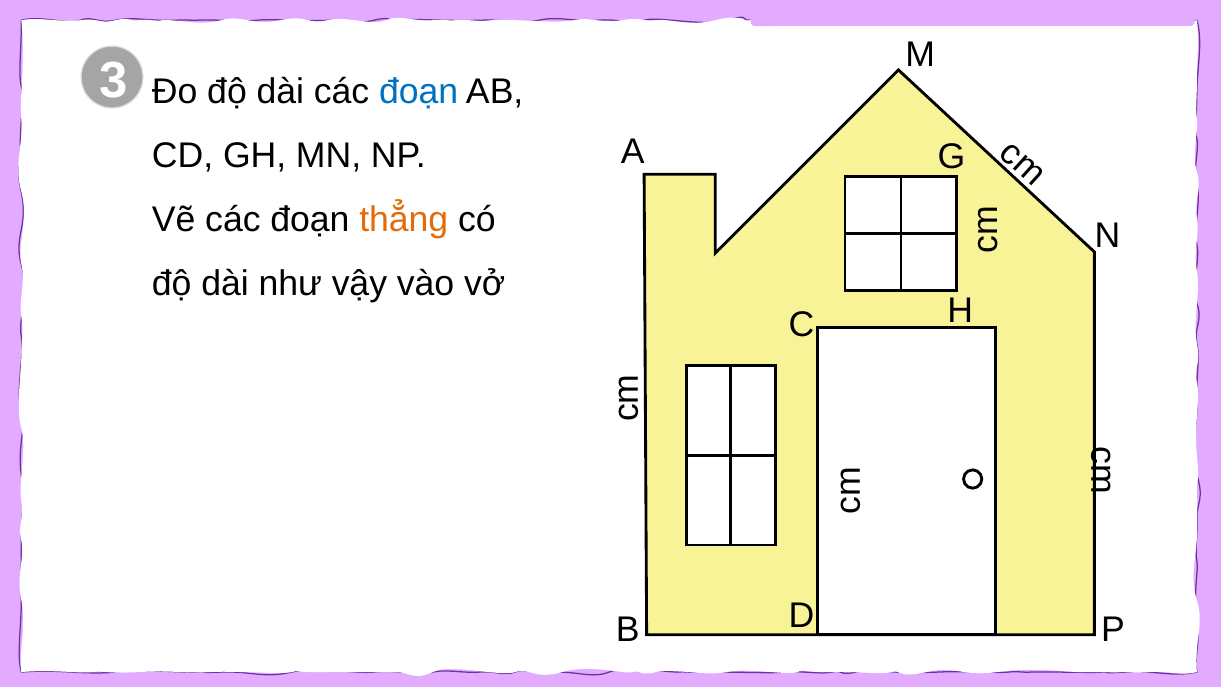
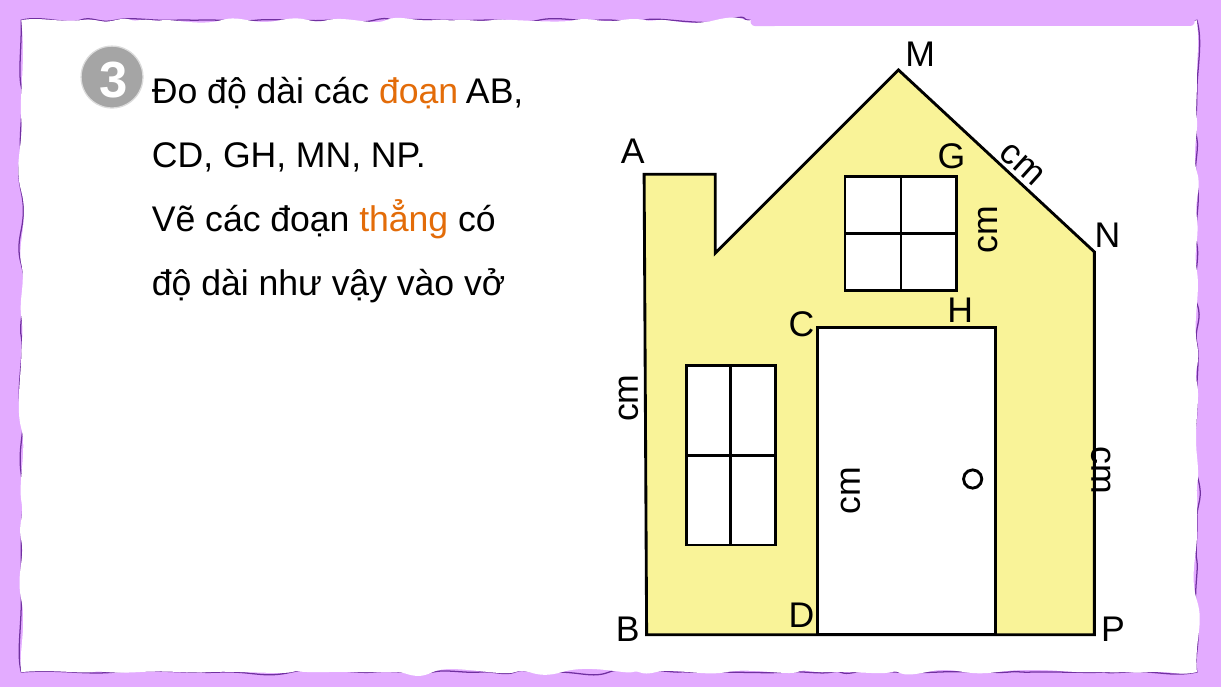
đoạn at (419, 92) colour: blue -> orange
